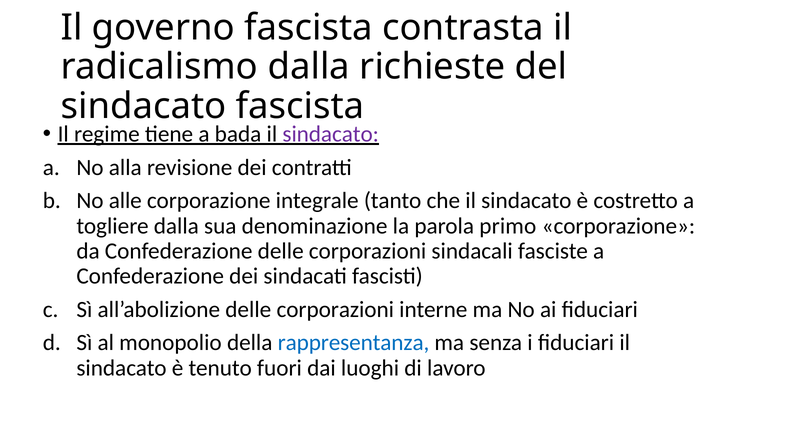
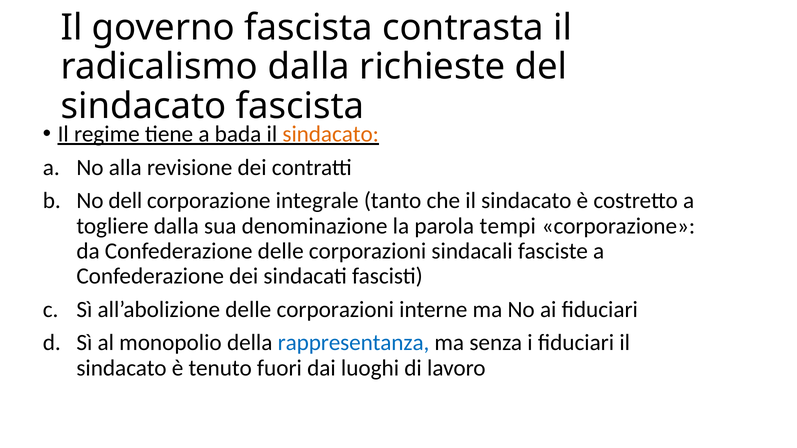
sindacato at (331, 134) colour: purple -> orange
alle: alle -> dell
primo: primo -> tempi
